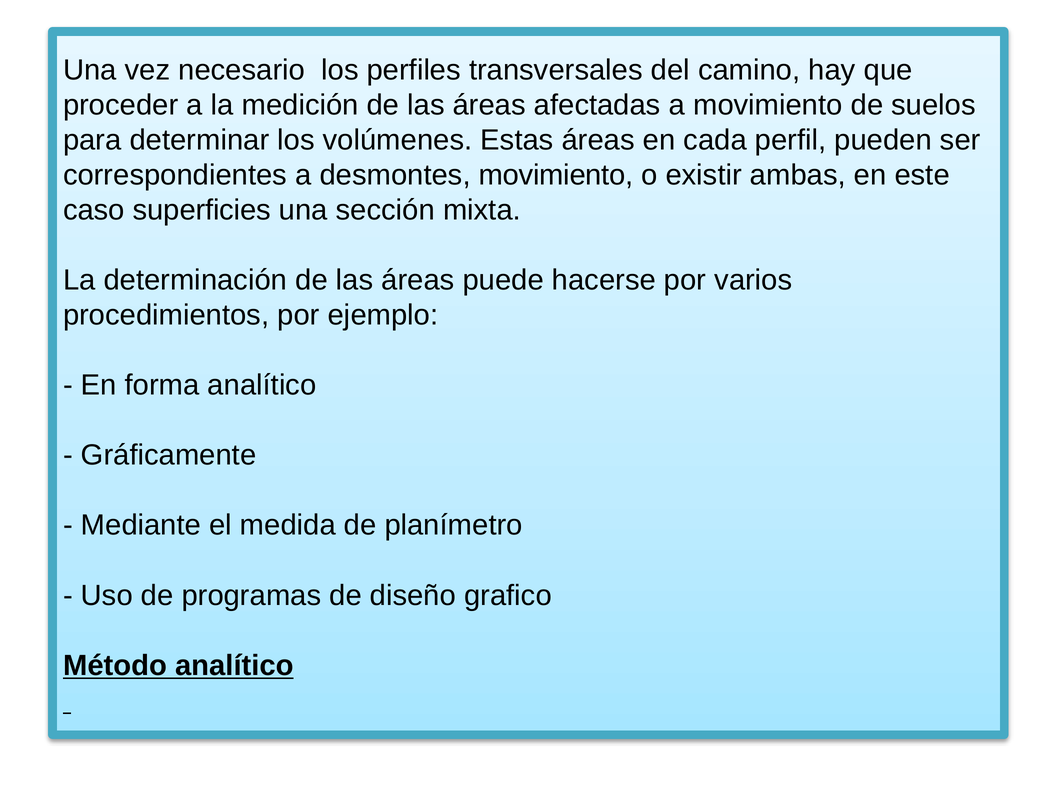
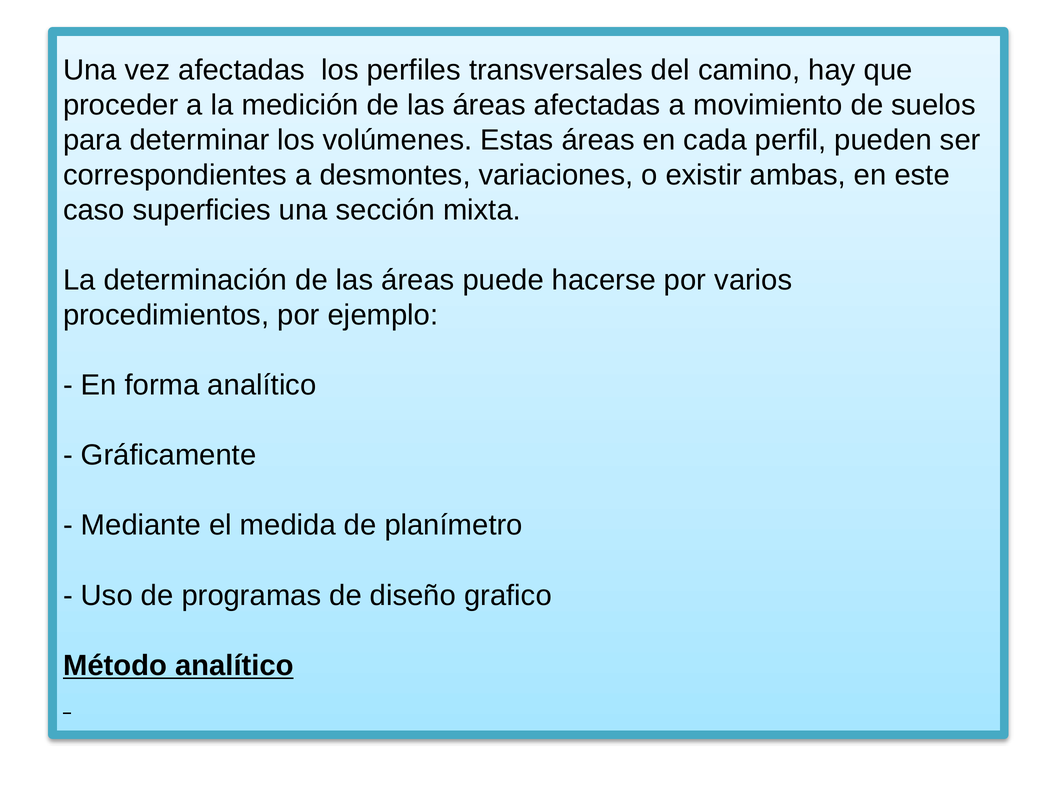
vez necesario: necesario -> afectadas
desmontes movimiento: movimiento -> variaciones
